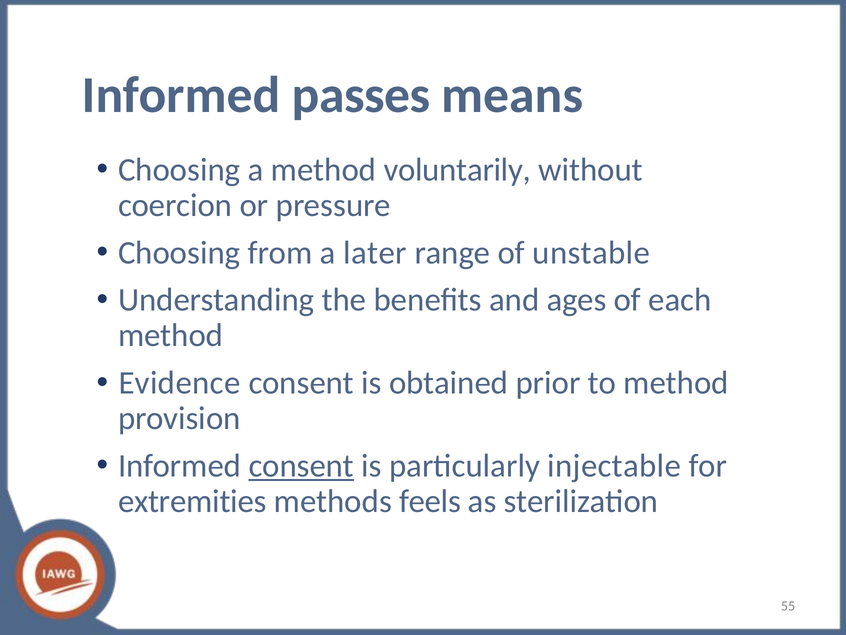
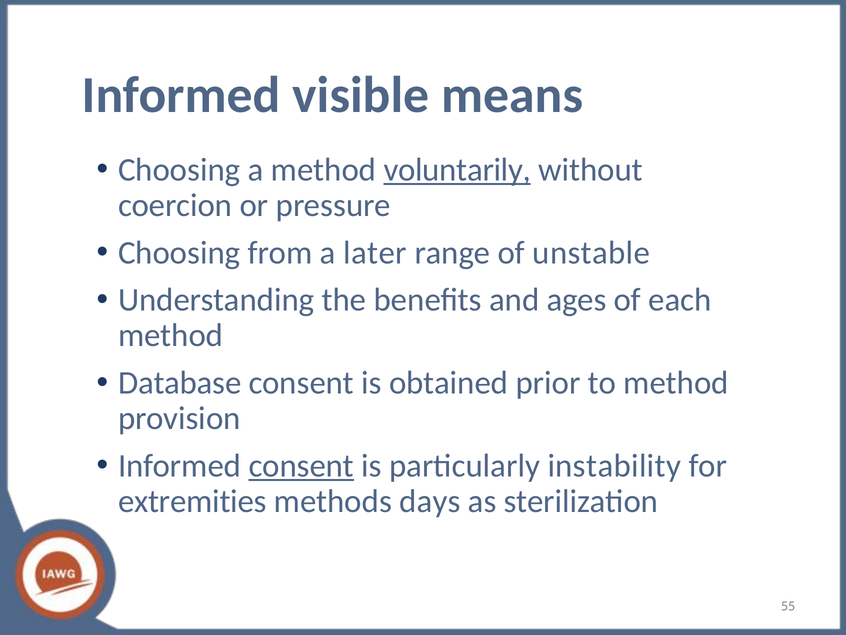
passes: passes -> visible
voluntarily underline: none -> present
Evidence: Evidence -> Database
injectable: injectable -> instability
feels: feels -> days
